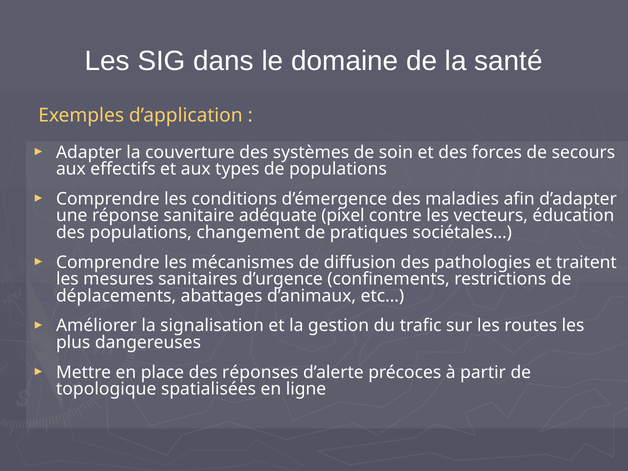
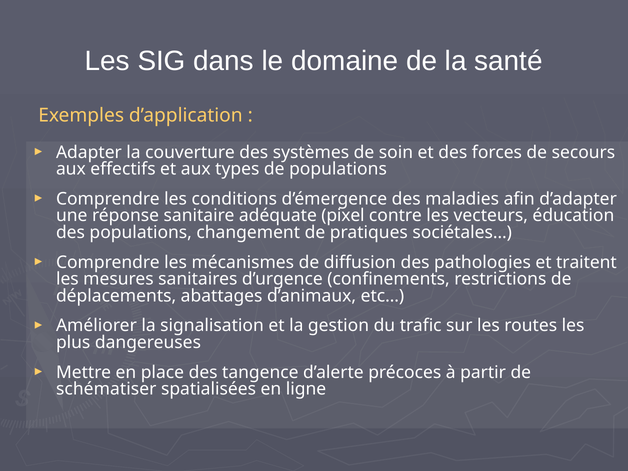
réponses: réponses -> tangence
topologique: topologique -> schématiser
